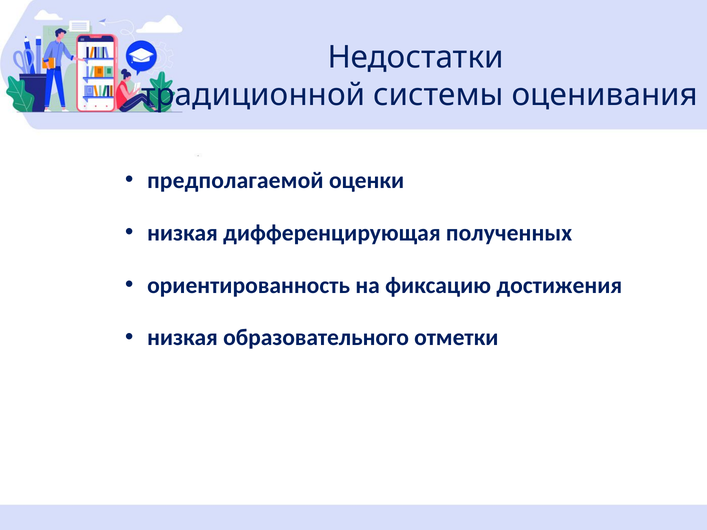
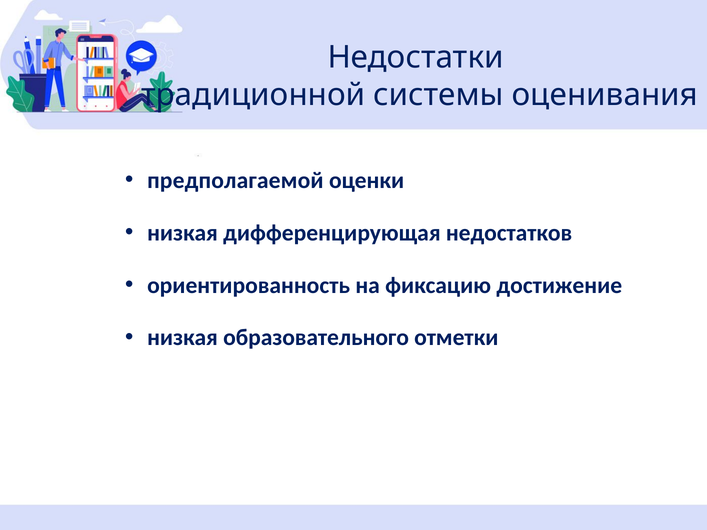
полученных: полученных -> недостатков
достижения: достижения -> достижение
